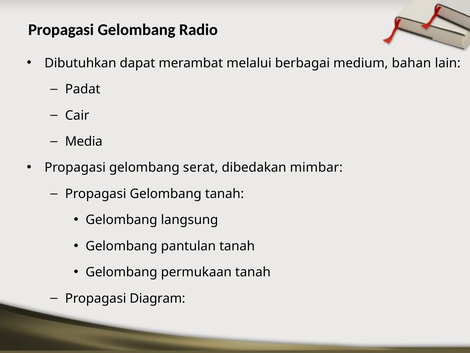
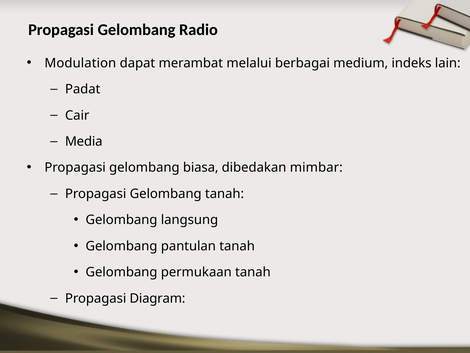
Dibutuhkan: Dibutuhkan -> Modulation
bahan: bahan -> indeks
serat: serat -> biasa
